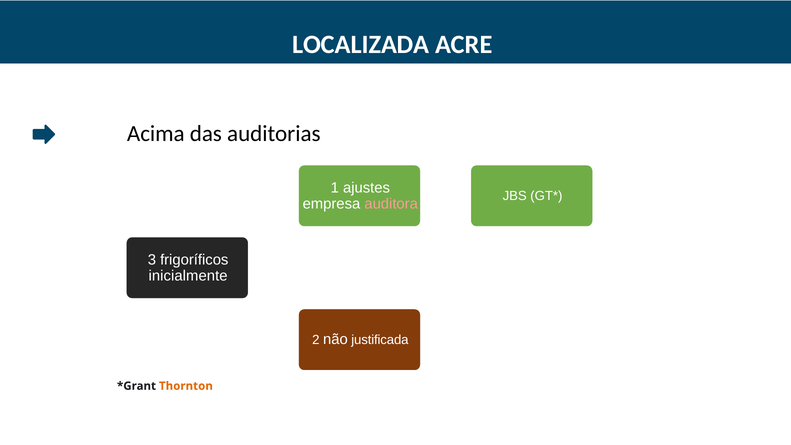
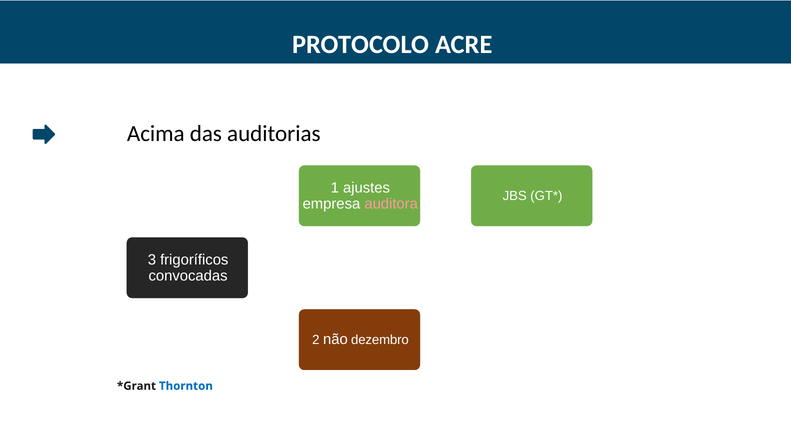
LOCALIZADA: LOCALIZADA -> PROTOCOLO
inicialmente: inicialmente -> convocadas
justificada: justificada -> dezembro
Thornton colour: orange -> blue
